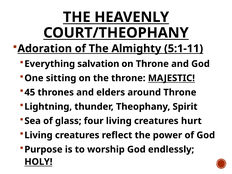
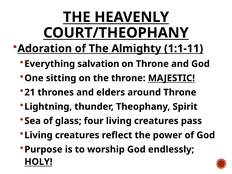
5:1-11: 5:1-11 -> 1:1-11
45: 45 -> 21
hurt: hurt -> pass
